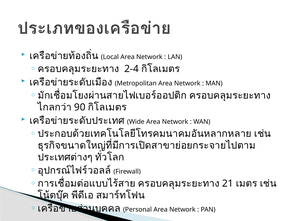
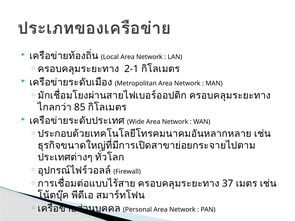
2-4: 2-4 -> 2-1
90: 90 -> 85
21: 21 -> 37
